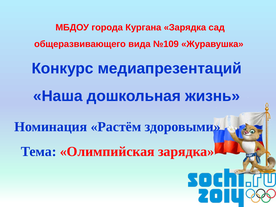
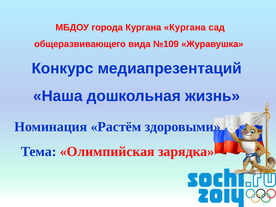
Кургана Зарядка: Зарядка -> Кургана
